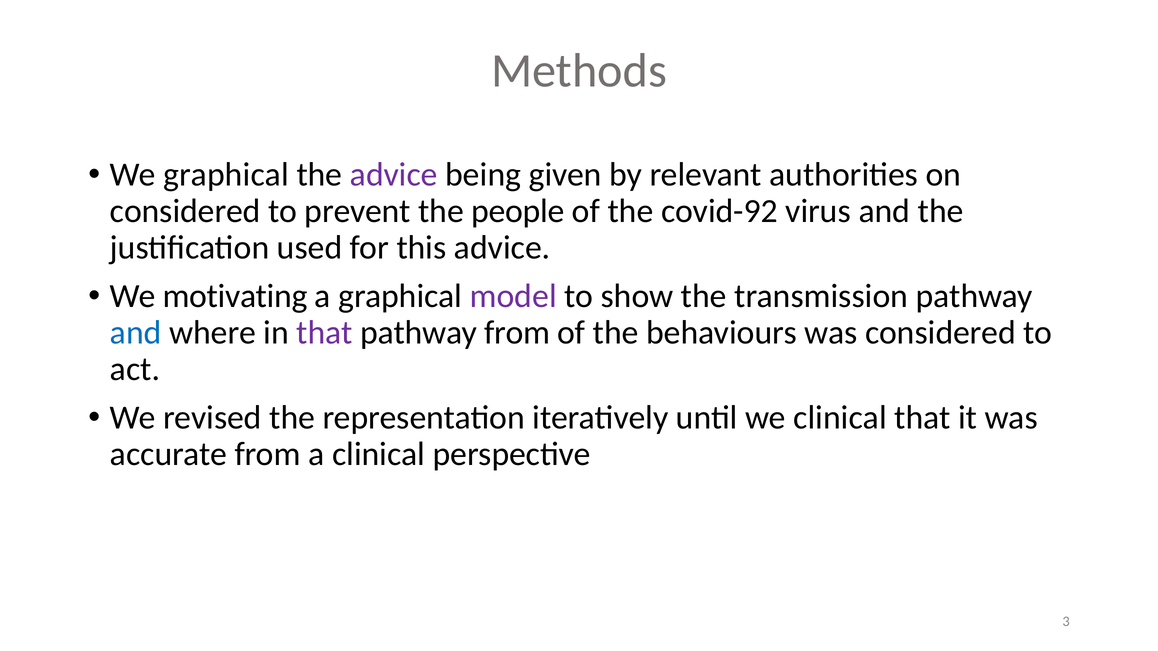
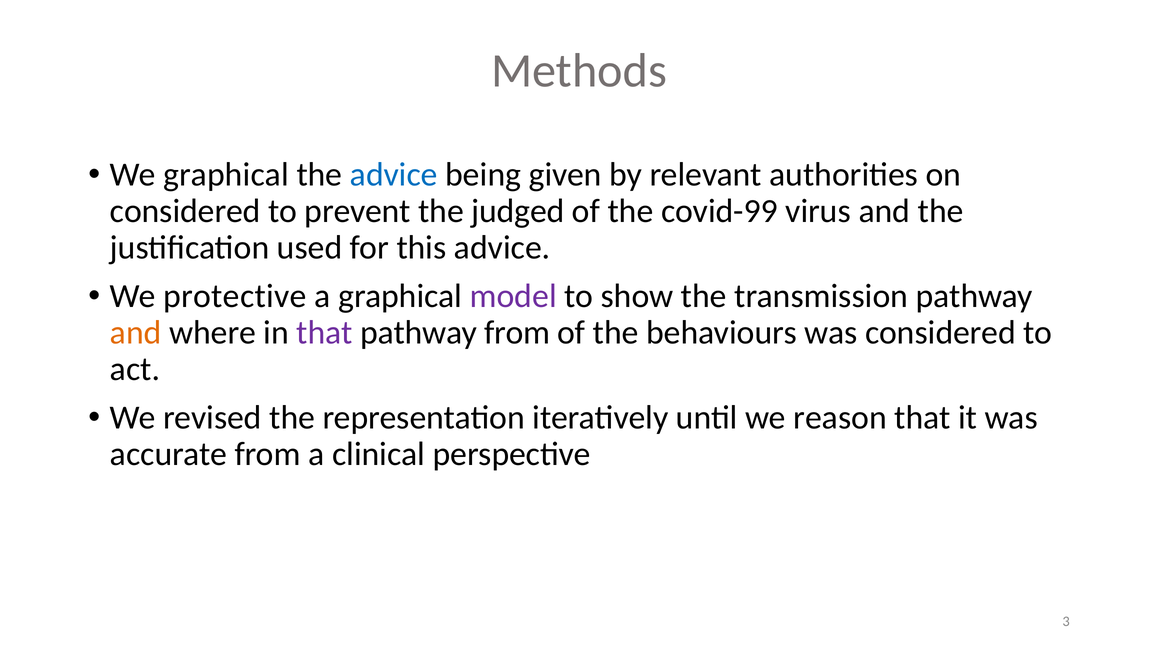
advice at (394, 175) colour: purple -> blue
people: people -> judged
covid-92: covid-92 -> covid-99
motivating: motivating -> protective
and at (136, 333) colour: blue -> orange
we clinical: clinical -> reason
